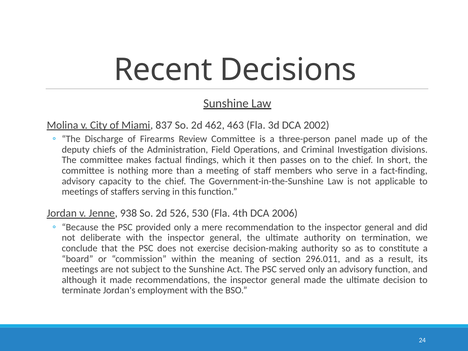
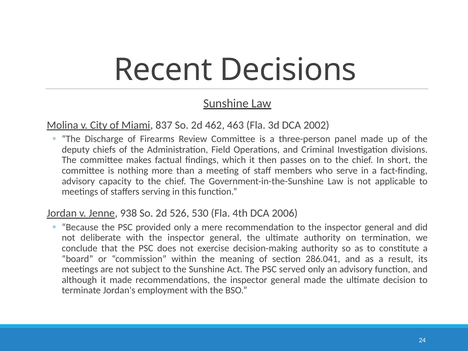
296.011: 296.011 -> 286.041
